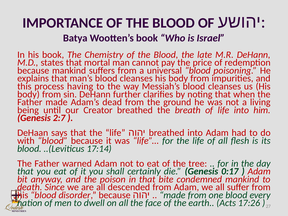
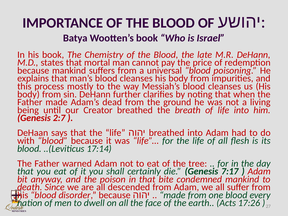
having: having -> mostly
0:17: 0:17 -> 7:17
